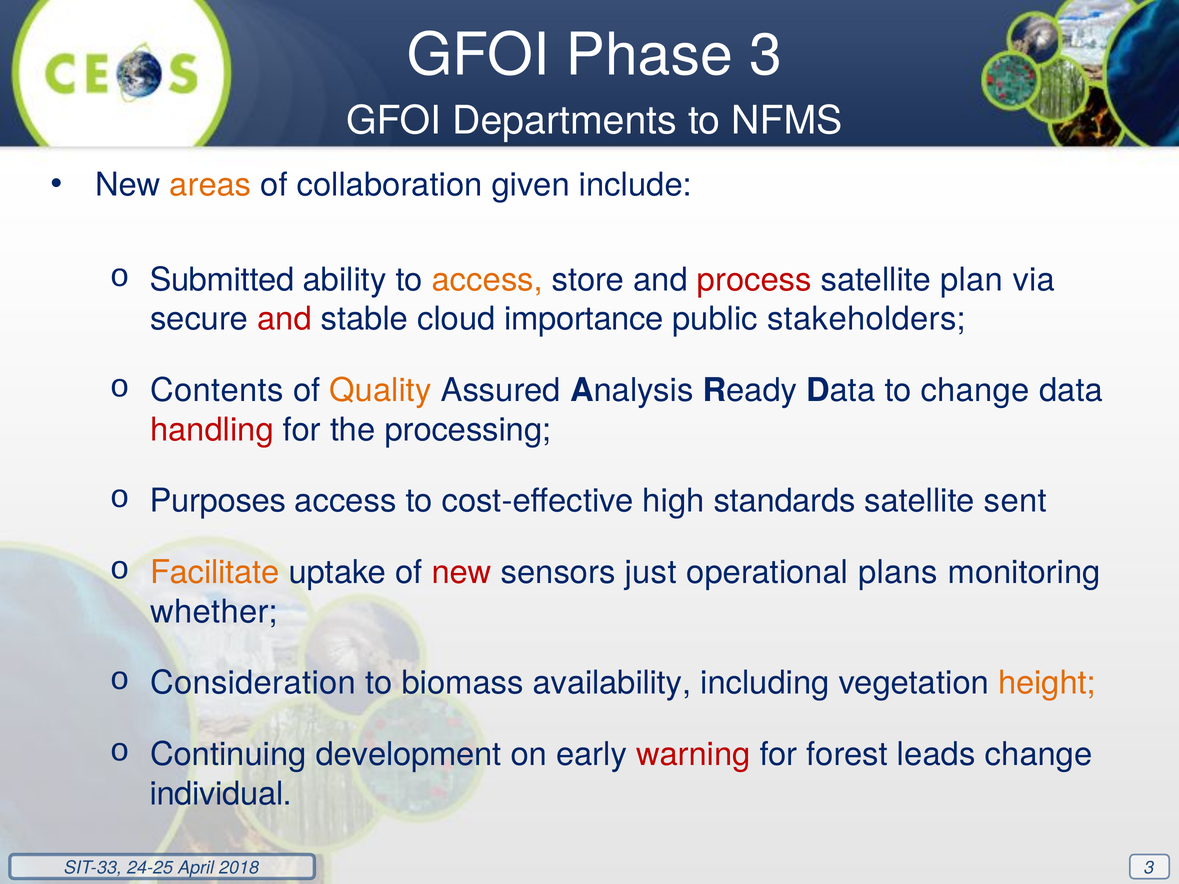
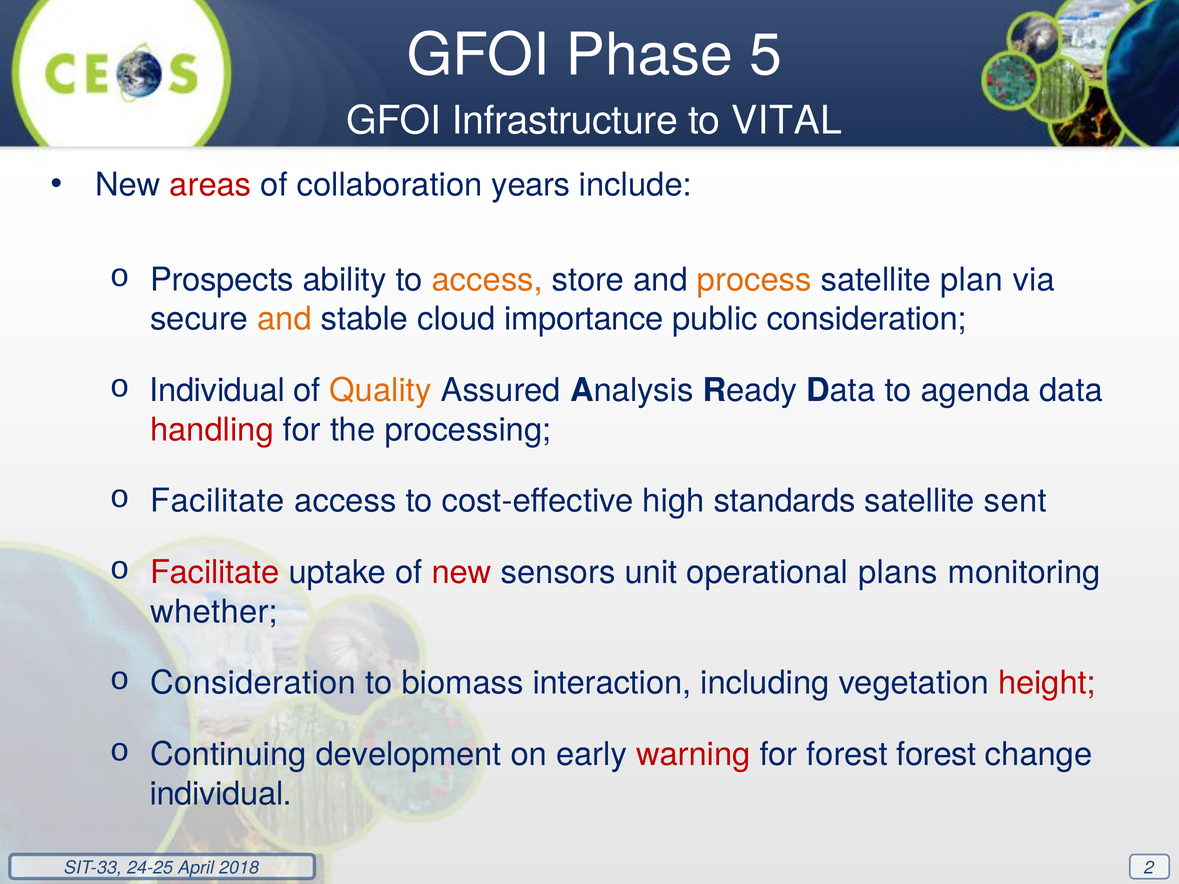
Phase 3: 3 -> 5
Departments: Departments -> Infrastructure
NFMS: NFMS -> VITAL
areas colour: orange -> red
given: given -> years
Submitted: Submitted -> Prospects
process colour: red -> orange
and at (284, 319) colour: red -> orange
public stakeholders: stakeholders -> consideration
Contents at (217, 391): Contents -> Individual
to change: change -> agenda
Purposes at (218, 501): Purposes -> Facilitate
Facilitate at (215, 573) colour: orange -> red
just: just -> unit
availability: availability -> interaction
height colour: orange -> red
forest leads: leads -> forest
3 at (1149, 868): 3 -> 2
